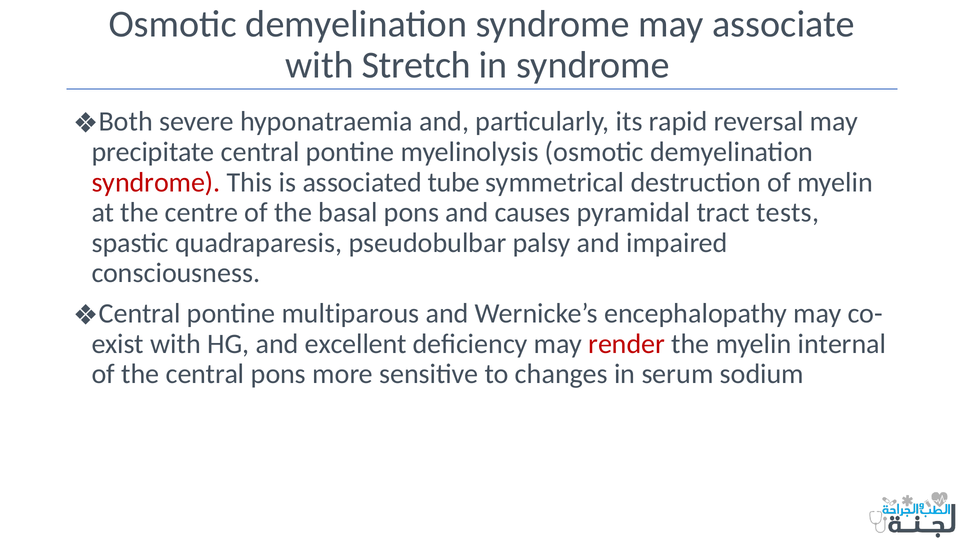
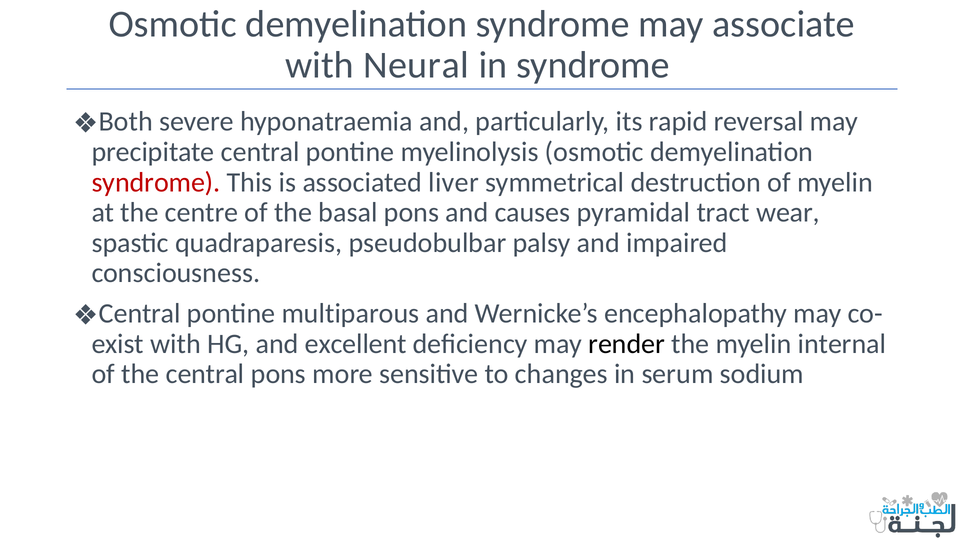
Stretch: Stretch -> Neural
tube: tube -> liver
tests: tests -> wear
render colour: red -> black
